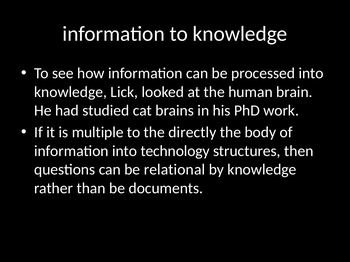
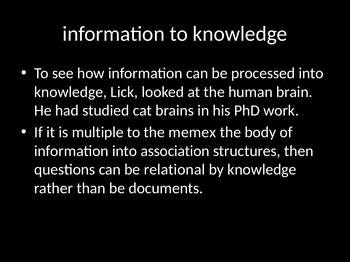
directly: directly -> memex
technology: technology -> association
